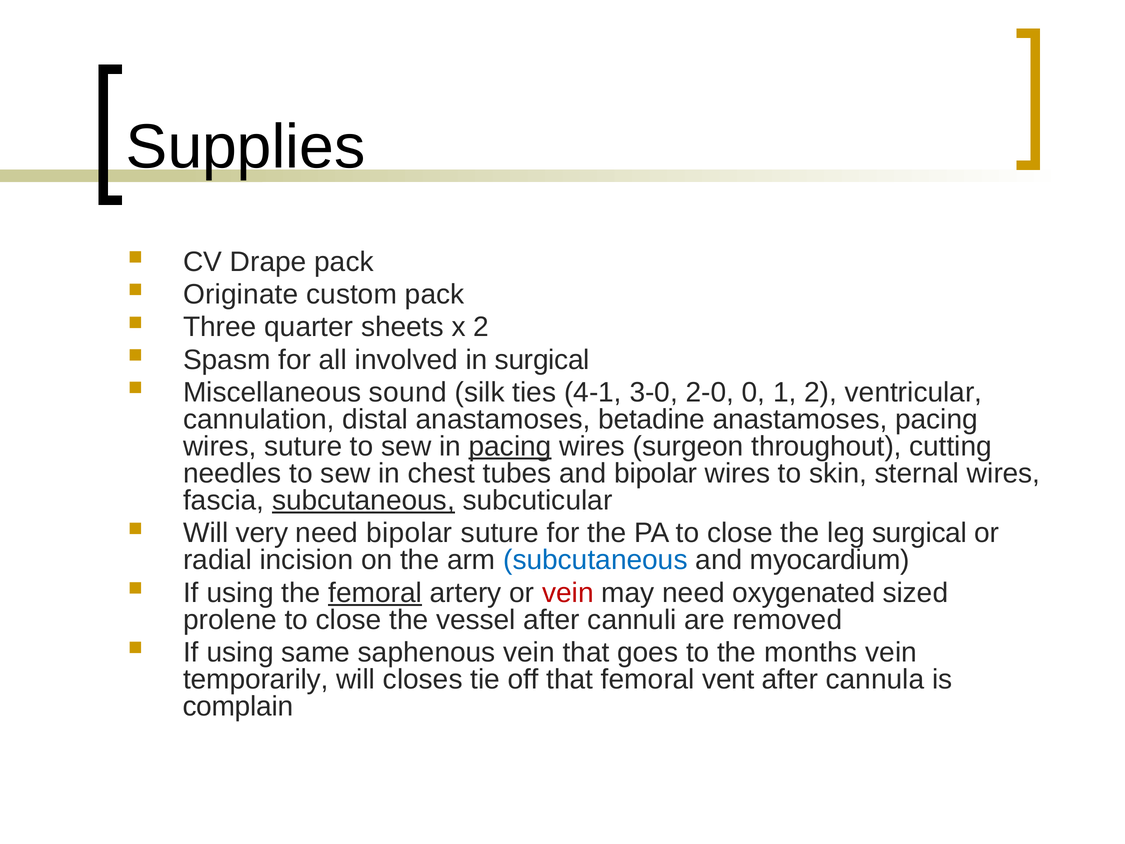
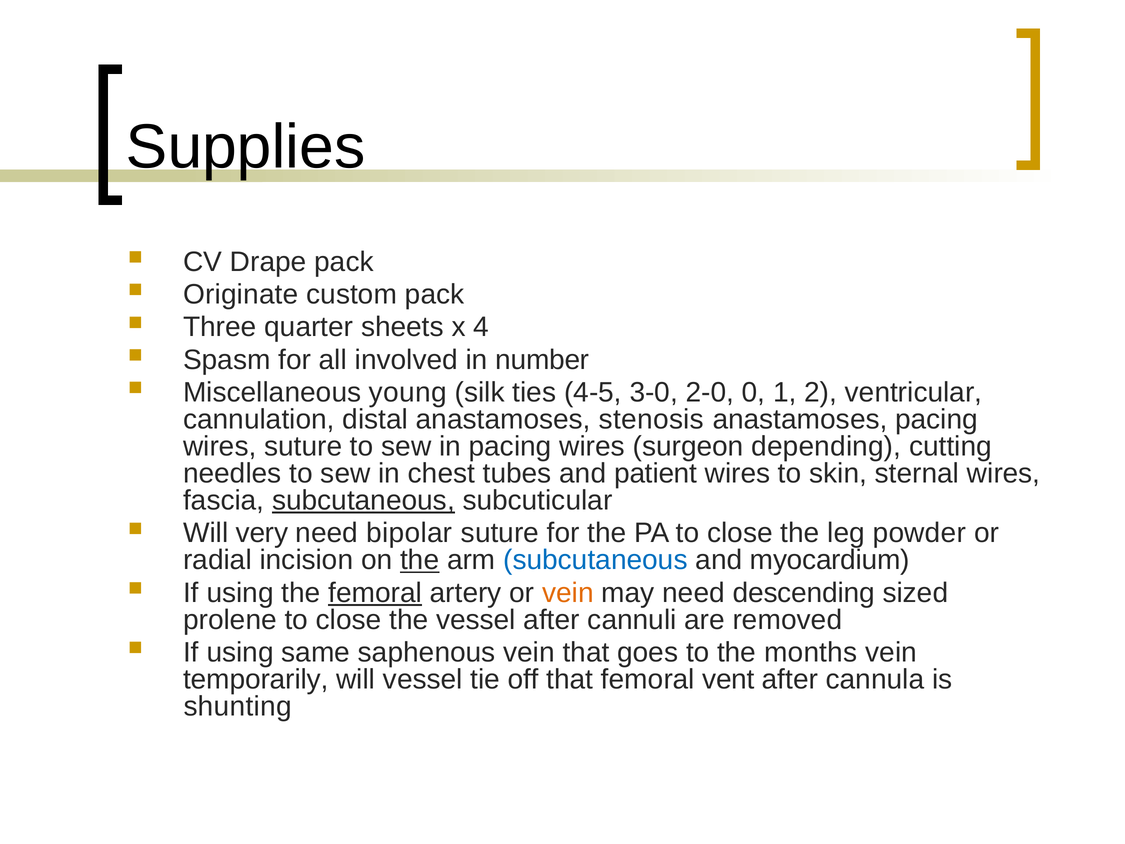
x 2: 2 -> 4
in surgical: surgical -> number
sound: sound -> young
4-1: 4-1 -> 4-5
betadine: betadine -> stenosis
pacing at (510, 446) underline: present -> none
throughout: throughout -> depending
and bipolar: bipolar -> patient
leg surgical: surgical -> powder
the at (420, 560) underline: none -> present
vein at (568, 593) colour: red -> orange
oxygenated: oxygenated -> descending
will closes: closes -> vessel
complain: complain -> shunting
